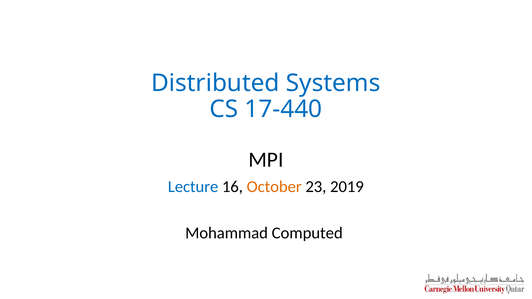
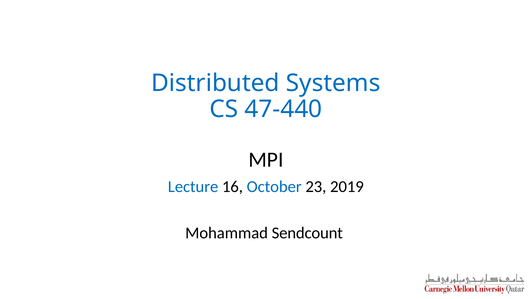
17-440: 17-440 -> 47-440
October colour: orange -> blue
Computed: Computed -> Sendcount
